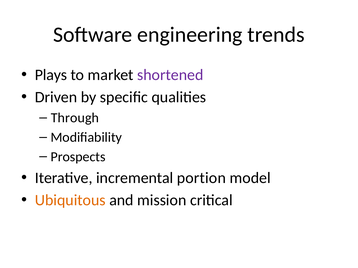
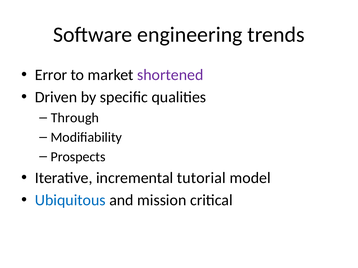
Plays: Plays -> Error
portion: portion -> tutorial
Ubiquitous colour: orange -> blue
